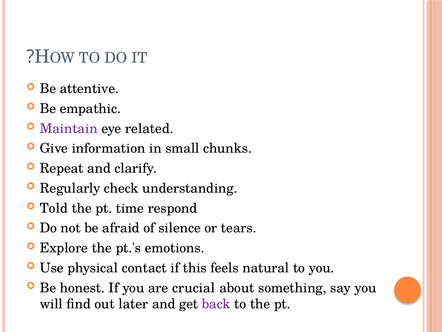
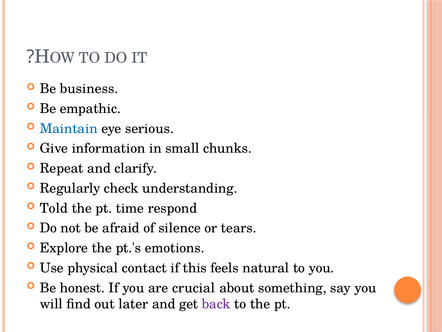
attentive: attentive -> business
Maintain colour: purple -> blue
related: related -> serious
